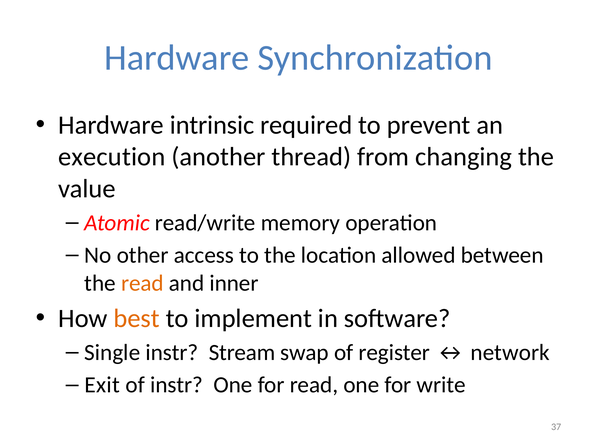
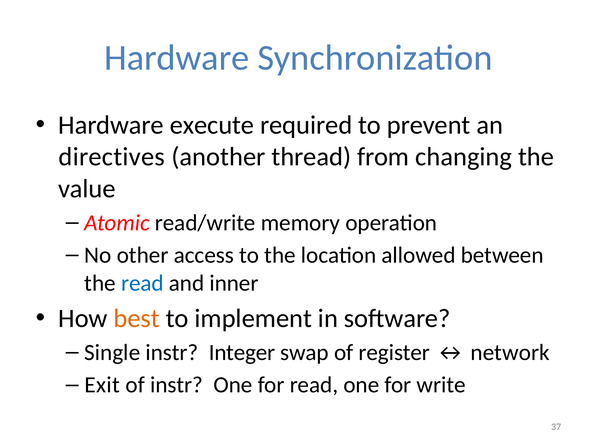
intrinsic: intrinsic -> execute
execution: execution -> directives
read at (142, 284) colour: orange -> blue
Stream: Stream -> Integer
